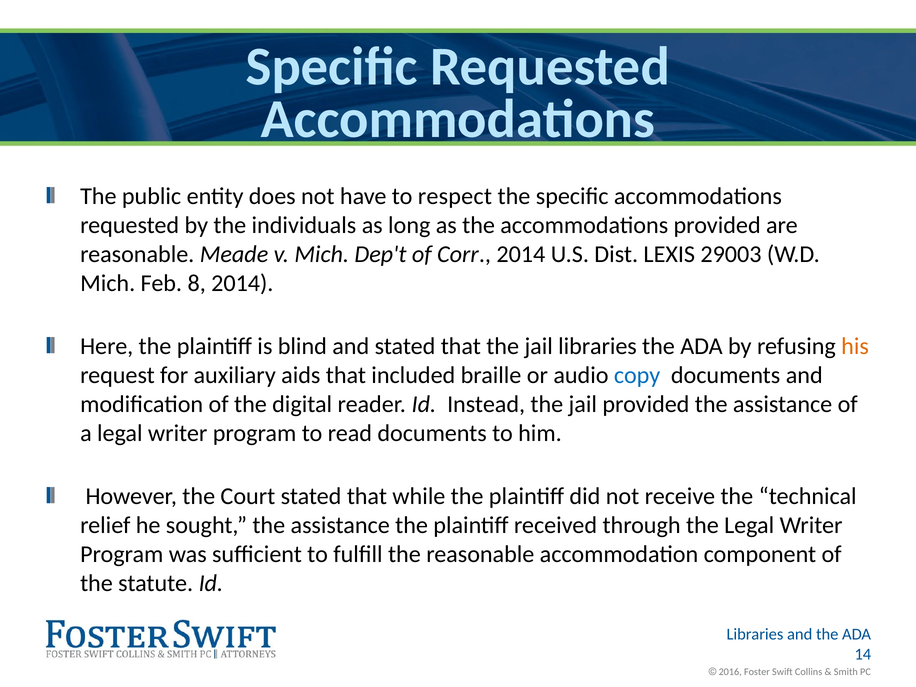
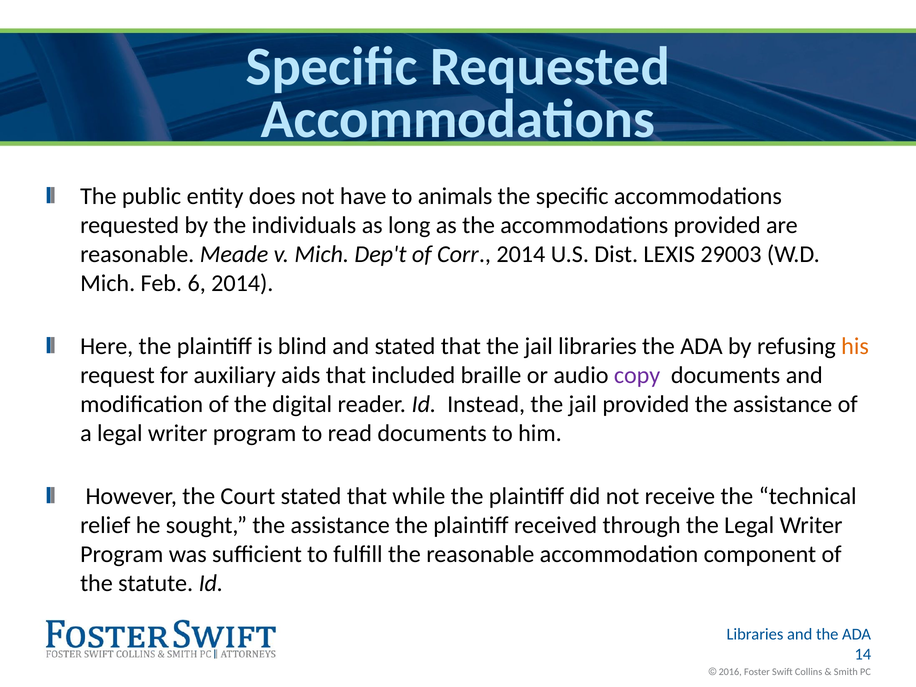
respect: respect -> animals
8: 8 -> 6
copy colour: blue -> purple
